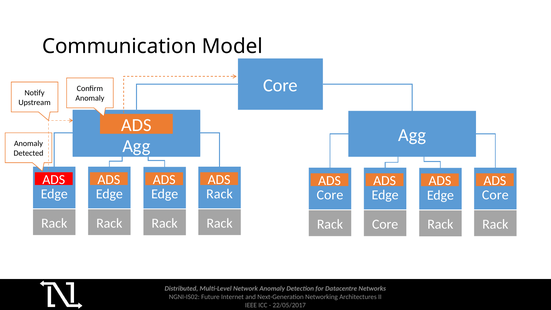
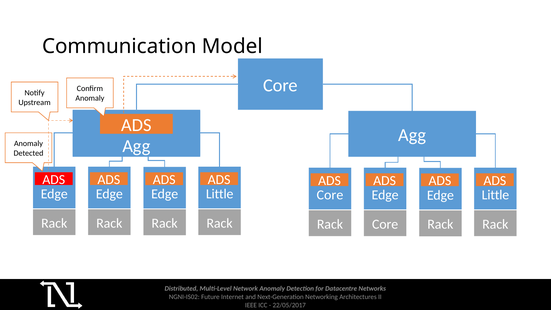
Rack at (220, 194): Rack -> Little
Core at (495, 195): Core -> Little
